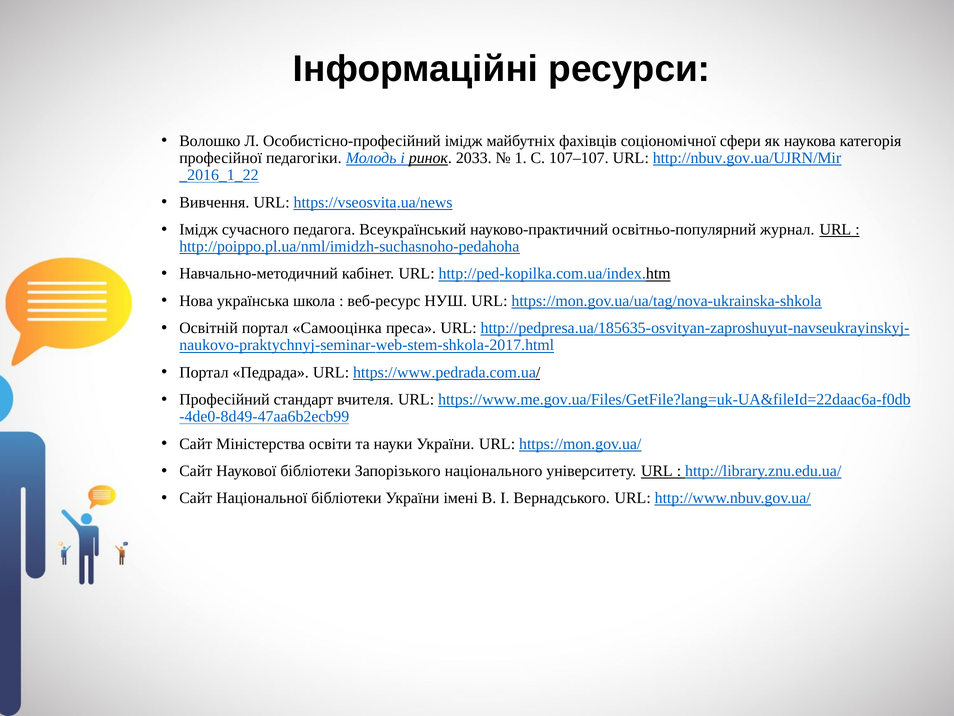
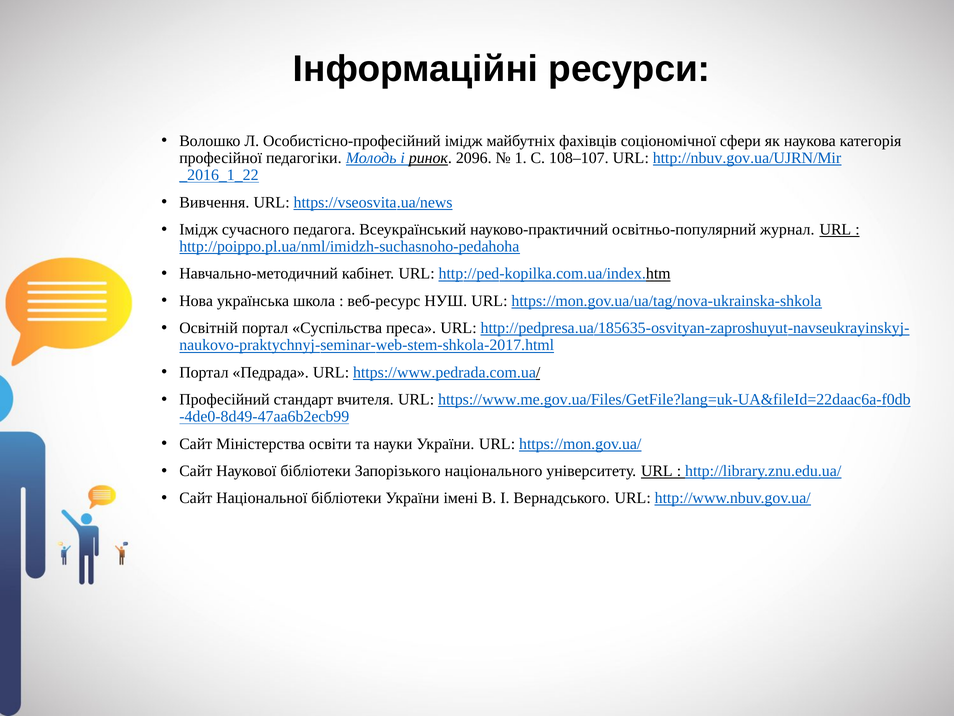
2033: 2033 -> 2096
107–107: 107–107 -> 108–107
Самооцінка: Самооцінка -> Суспільства
